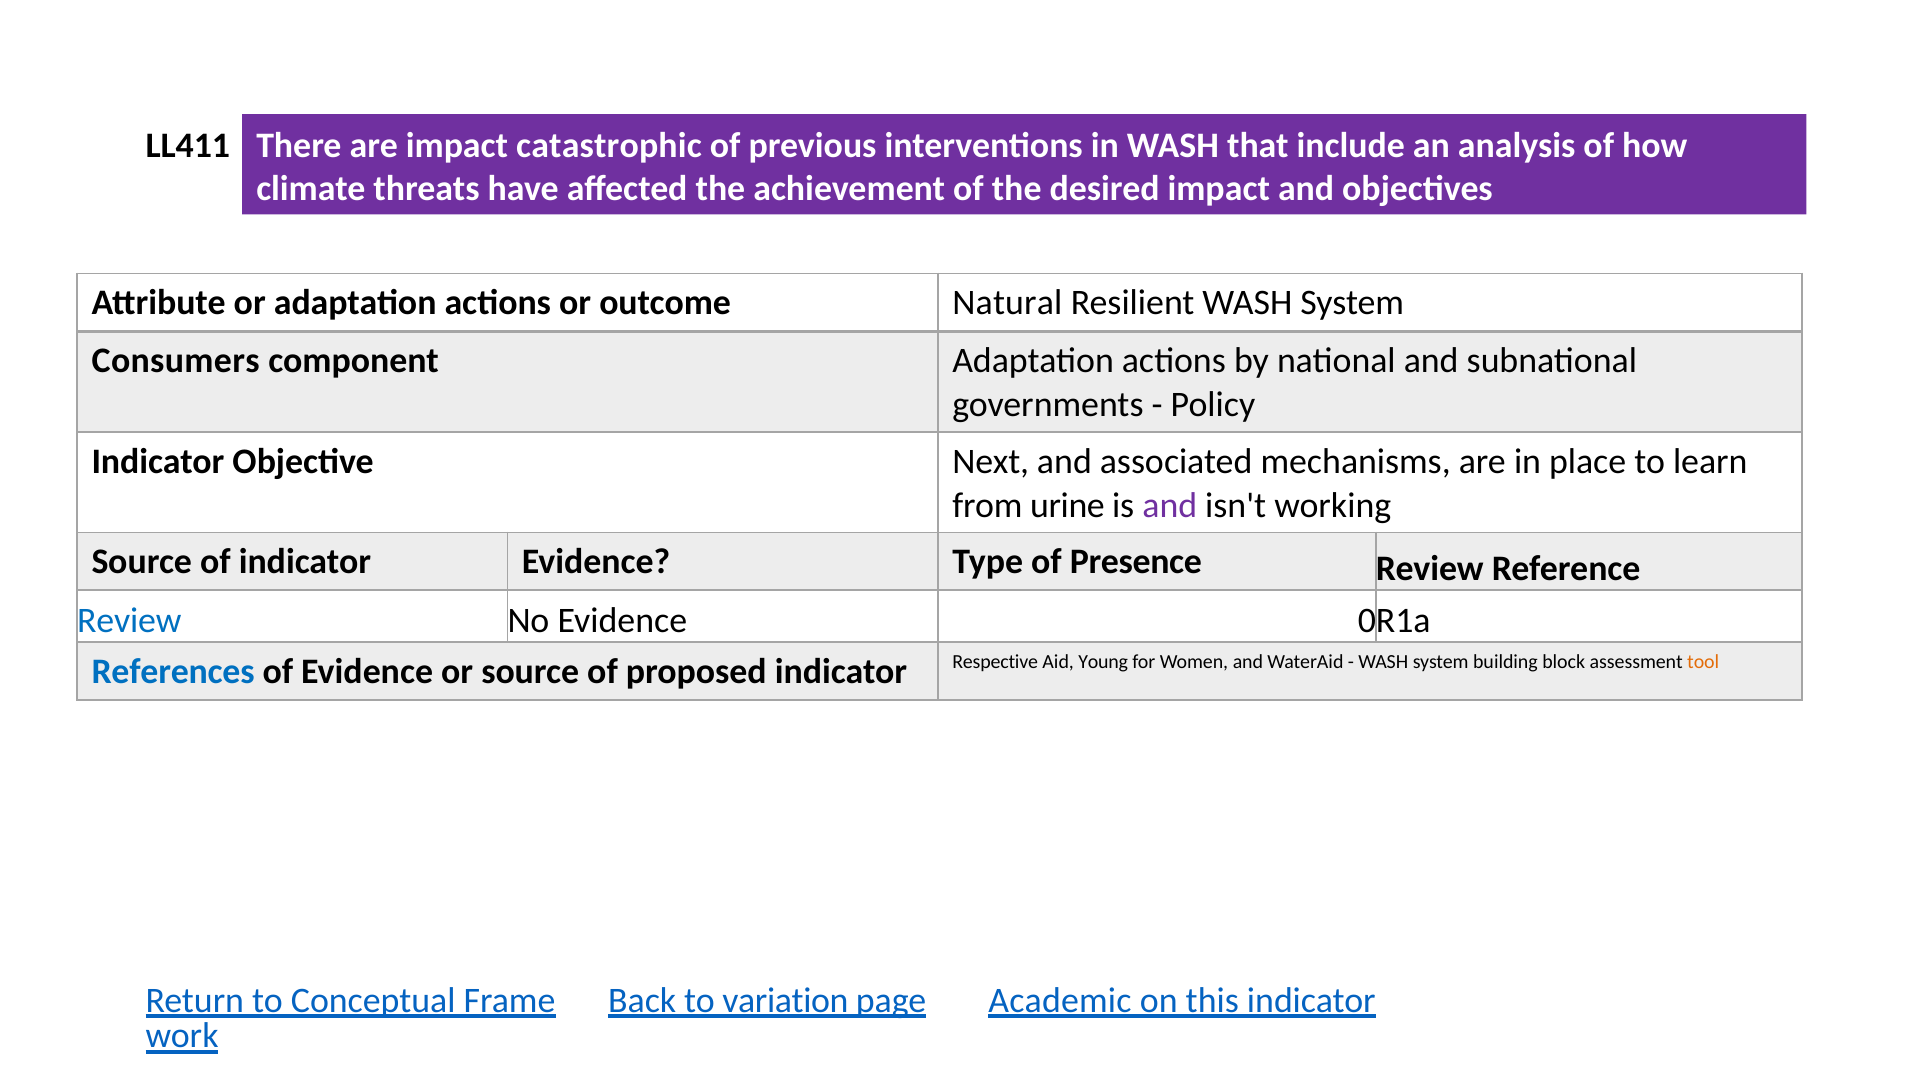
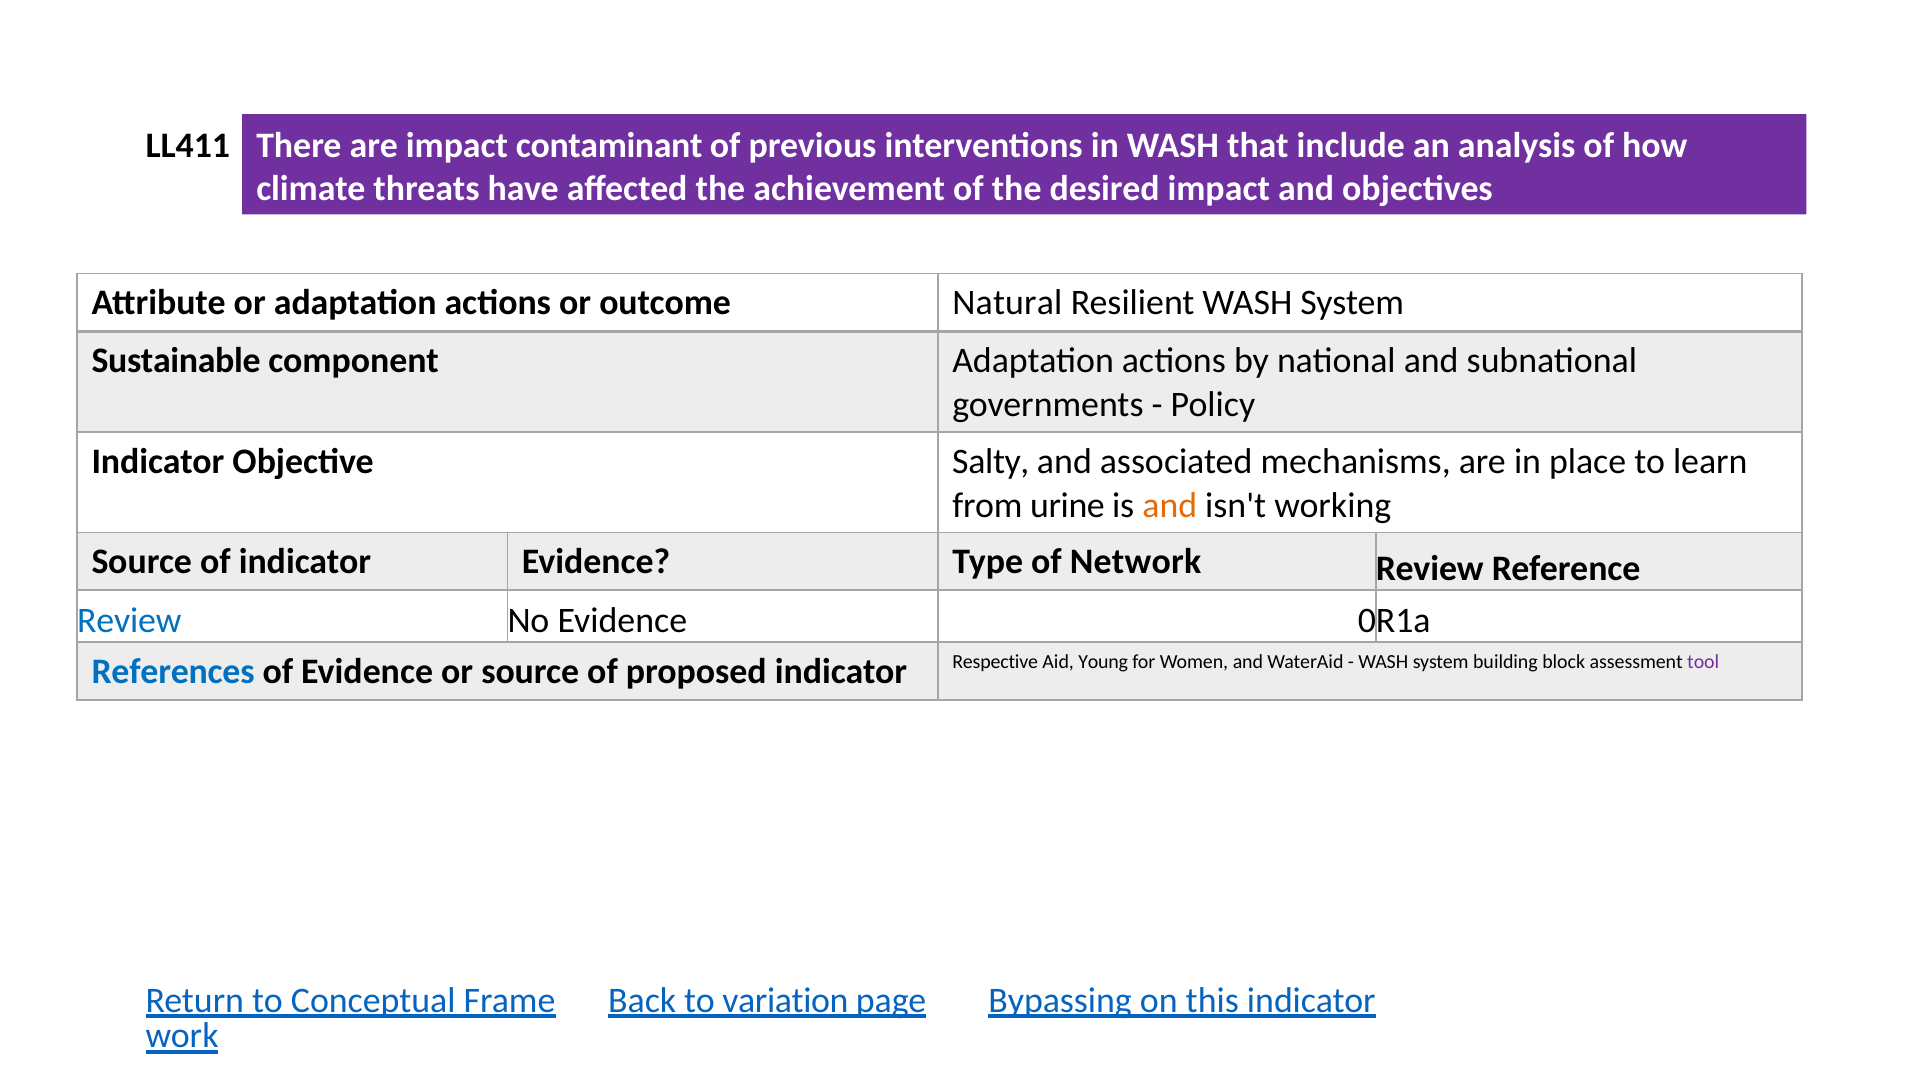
catastrophic: catastrophic -> contaminant
Consumers: Consumers -> Sustainable
Next: Next -> Salty
and at (1170, 505) colour: purple -> orange
Presence: Presence -> Network
tool colour: orange -> purple
Academic: Academic -> Bypassing
